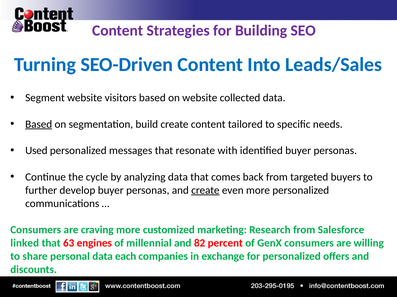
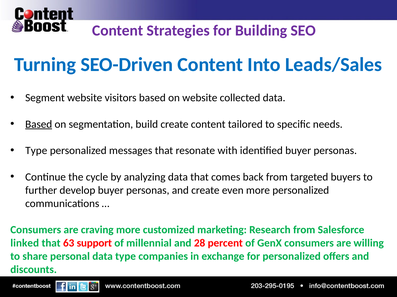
Used at (36, 151): Used -> Type
create at (205, 191) underline: present -> none
engines: engines -> support
82: 82 -> 28
data each: each -> type
